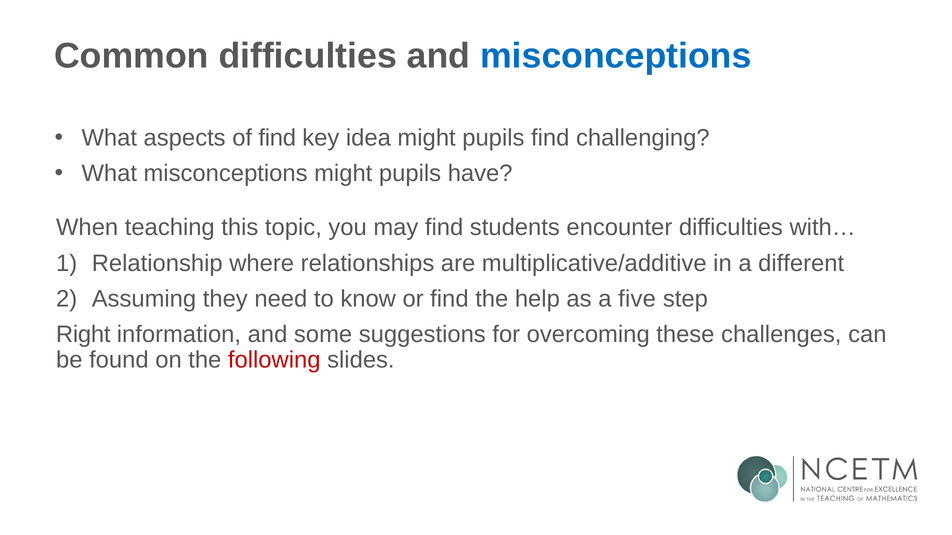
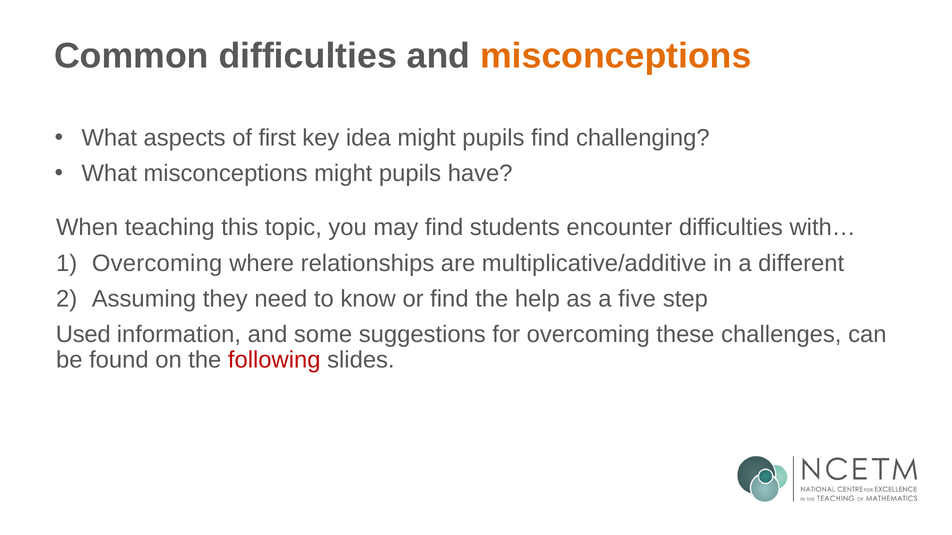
misconceptions at (616, 56) colour: blue -> orange
of find: find -> first
Relationship at (157, 263): Relationship -> Overcoming
Right: Right -> Used
